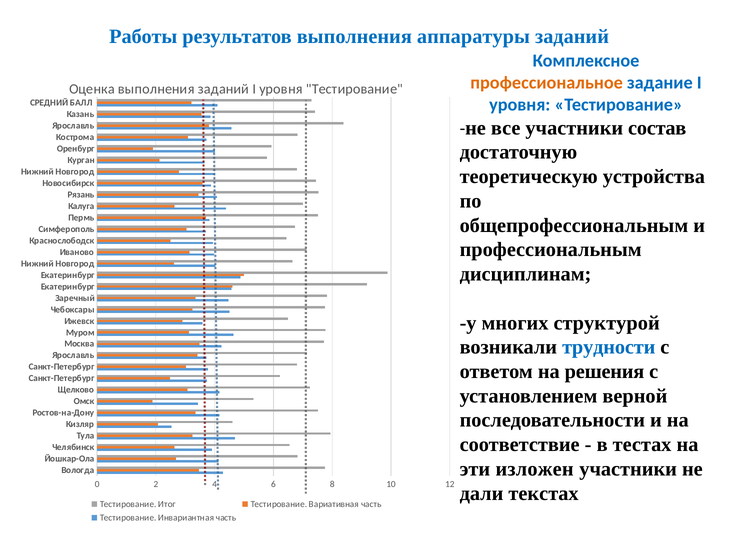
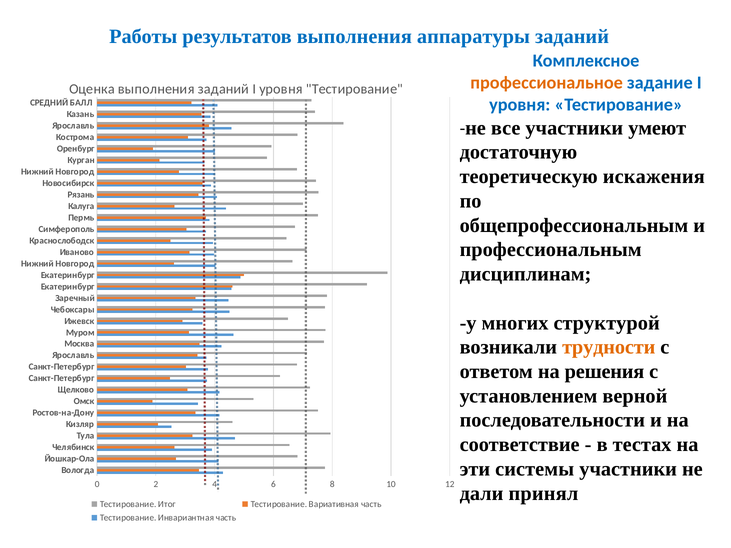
состав: состав -> умеют
устройства: устройства -> искажения
трудности colour: blue -> orange
изложен: изложен -> системы
текстах: текстах -> принял
